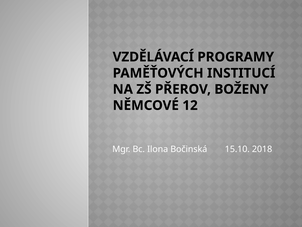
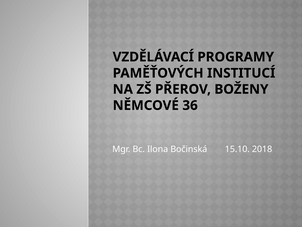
12: 12 -> 36
